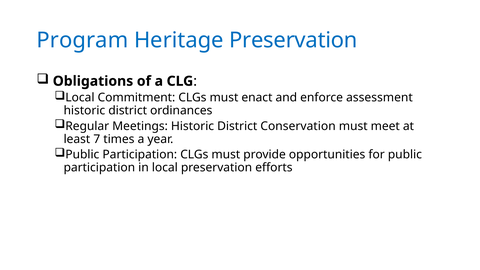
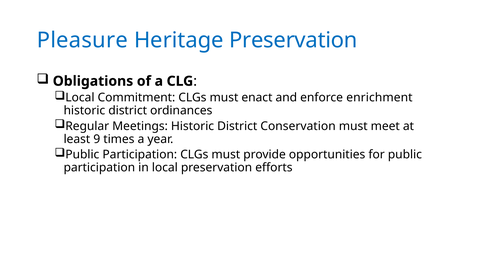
Program: Program -> Pleasure
assessment: assessment -> enrichment
7: 7 -> 9
